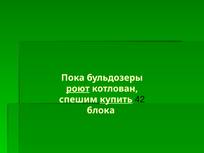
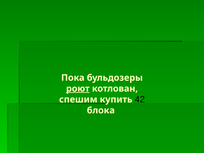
купить underline: present -> none
